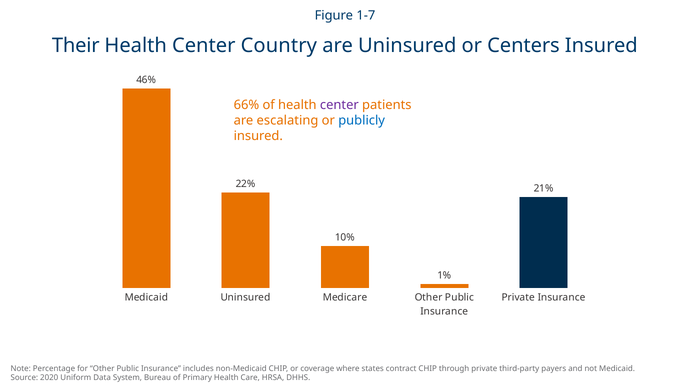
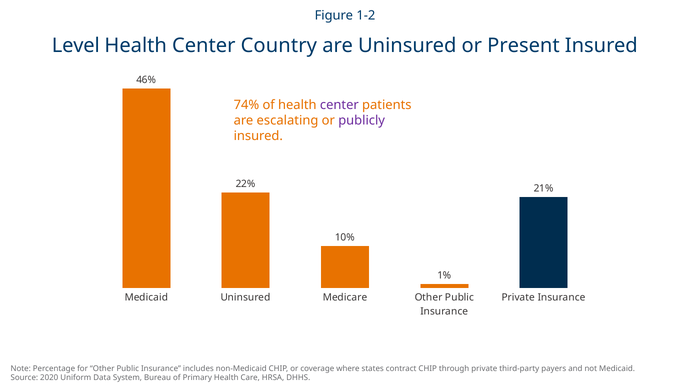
1-7: 1-7 -> 1-2
Their: Their -> Level
Centers: Centers -> Present
66%: 66% -> 74%
publicly colour: blue -> purple
